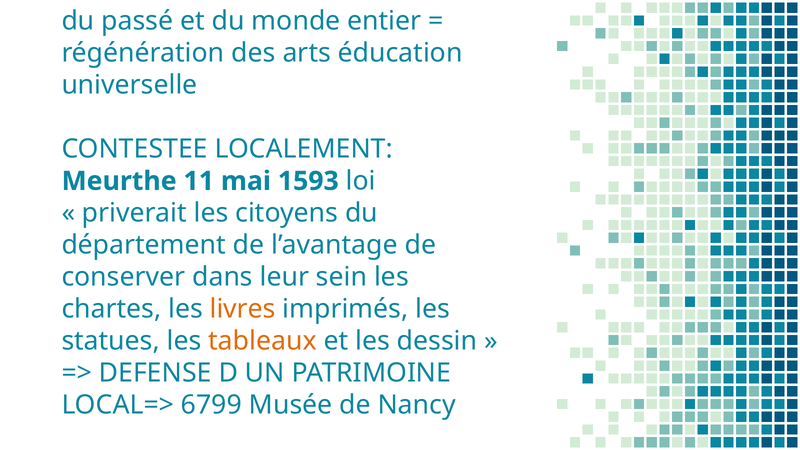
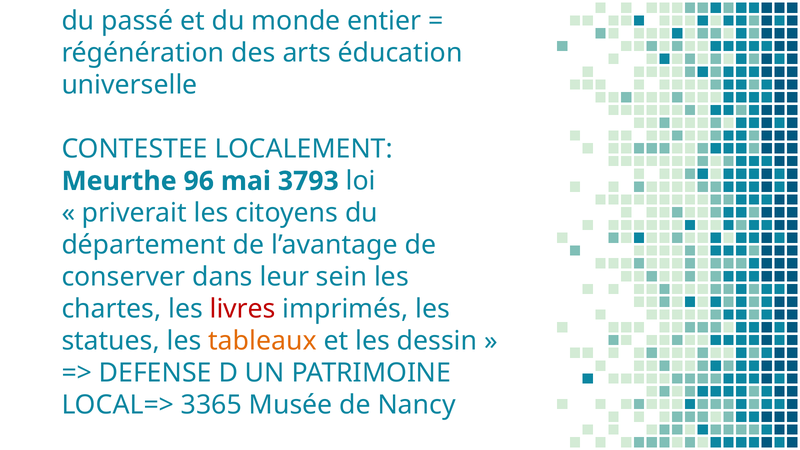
11: 11 -> 96
1593: 1593 -> 3793
livres colour: orange -> red
6799: 6799 -> 3365
